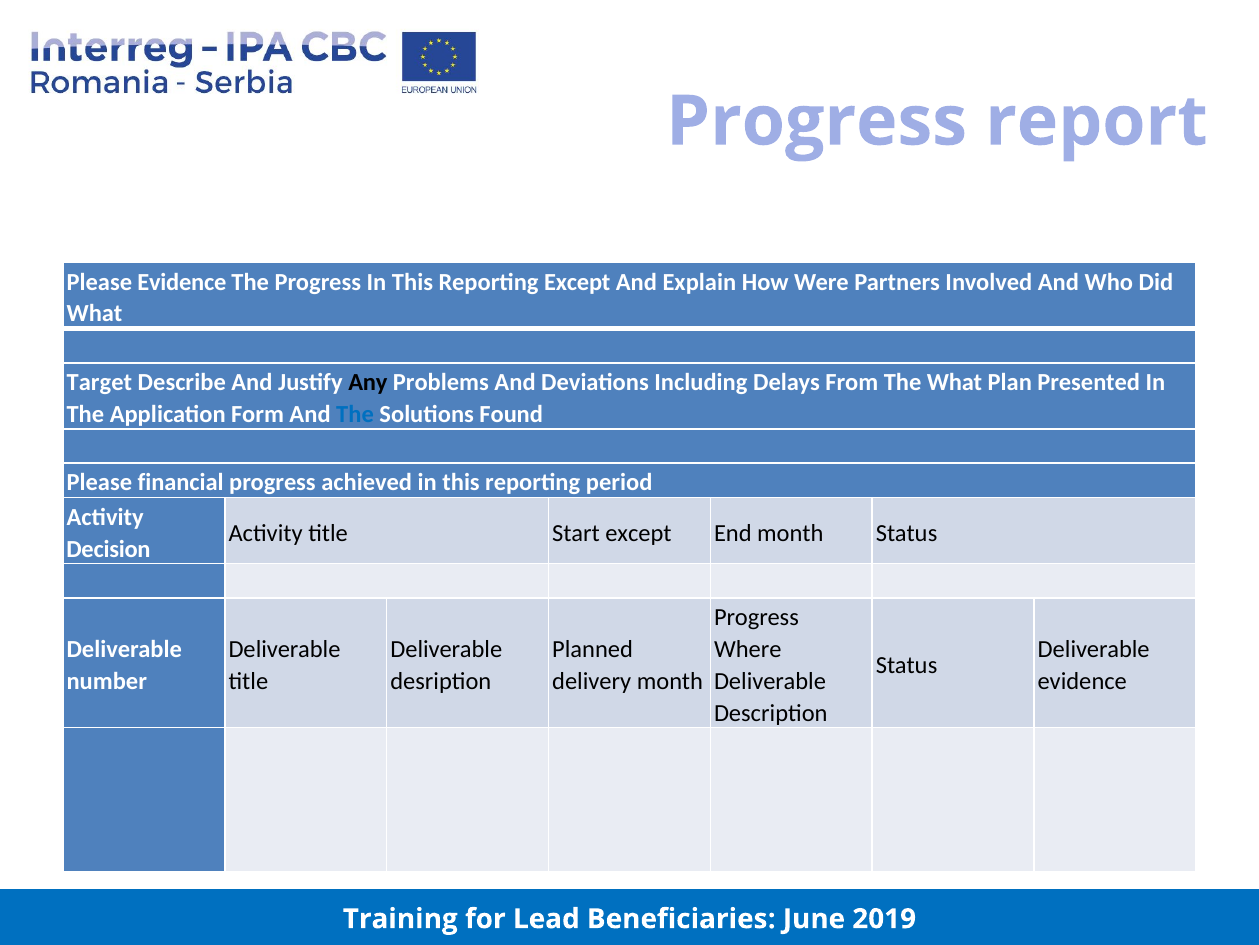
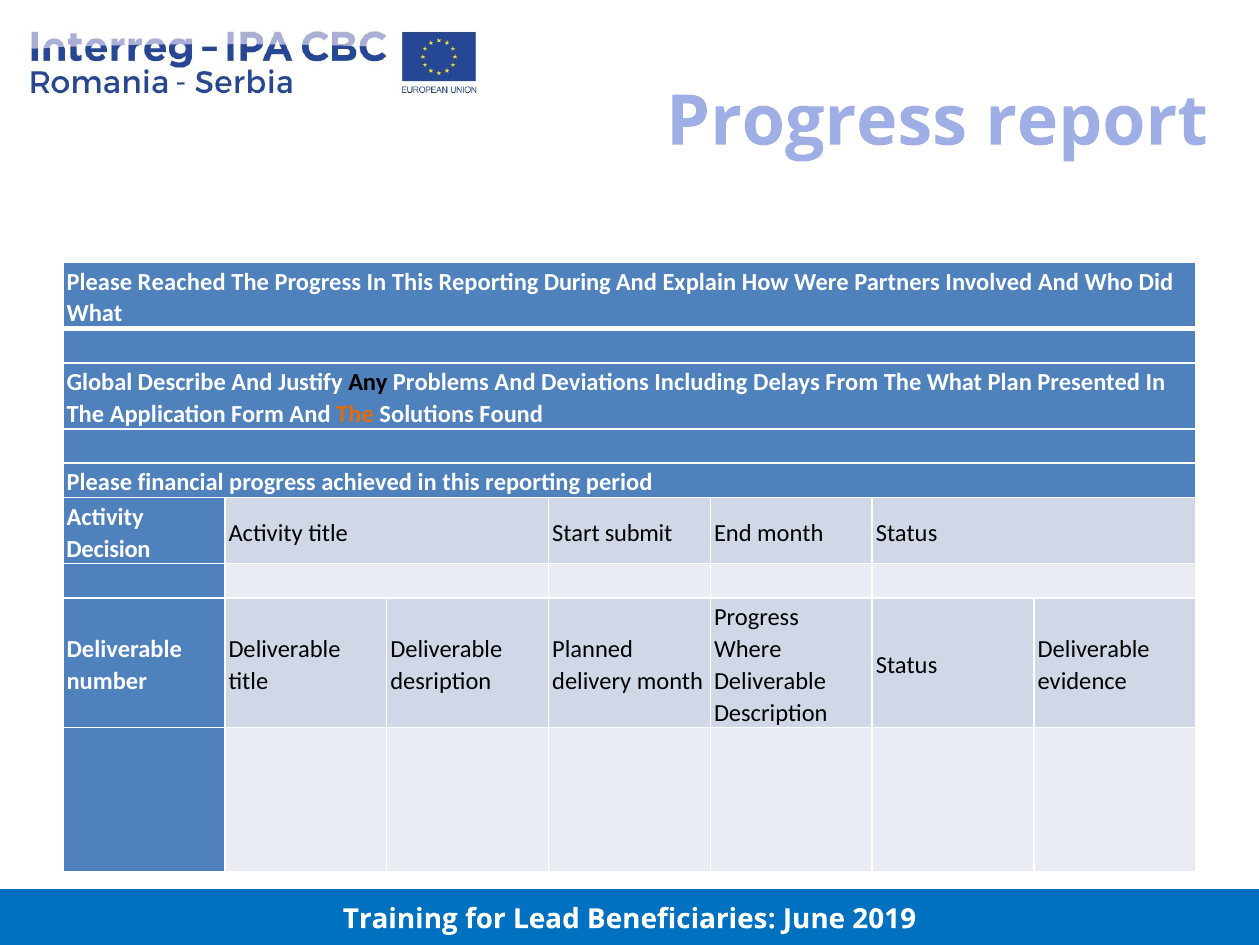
Please Evidence: Evidence -> Reached
Reporting Except: Except -> During
Target: Target -> Global
The at (355, 414) colour: blue -> orange
Start except: except -> submit
